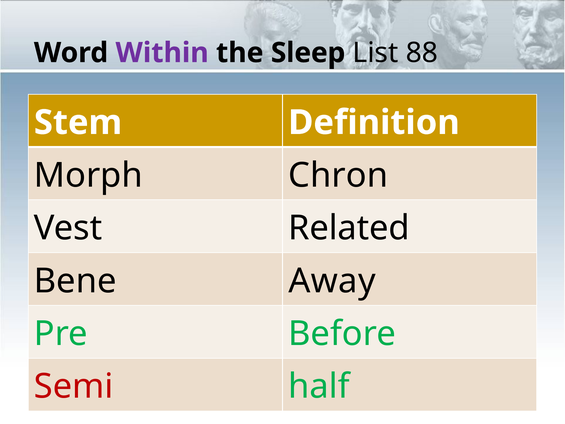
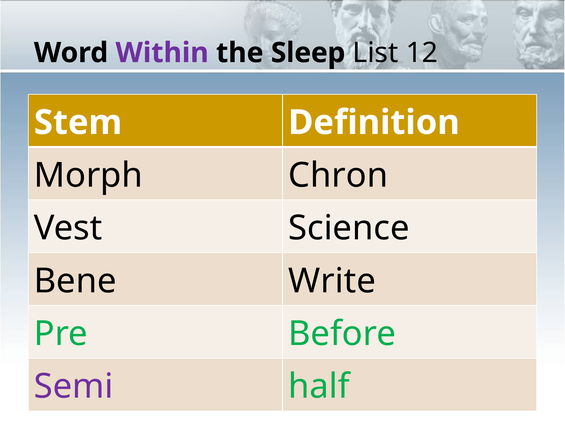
88: 88 -> 12
Related: Related -> Science
Away: Away -> Write
Semi colour: red -> purple
